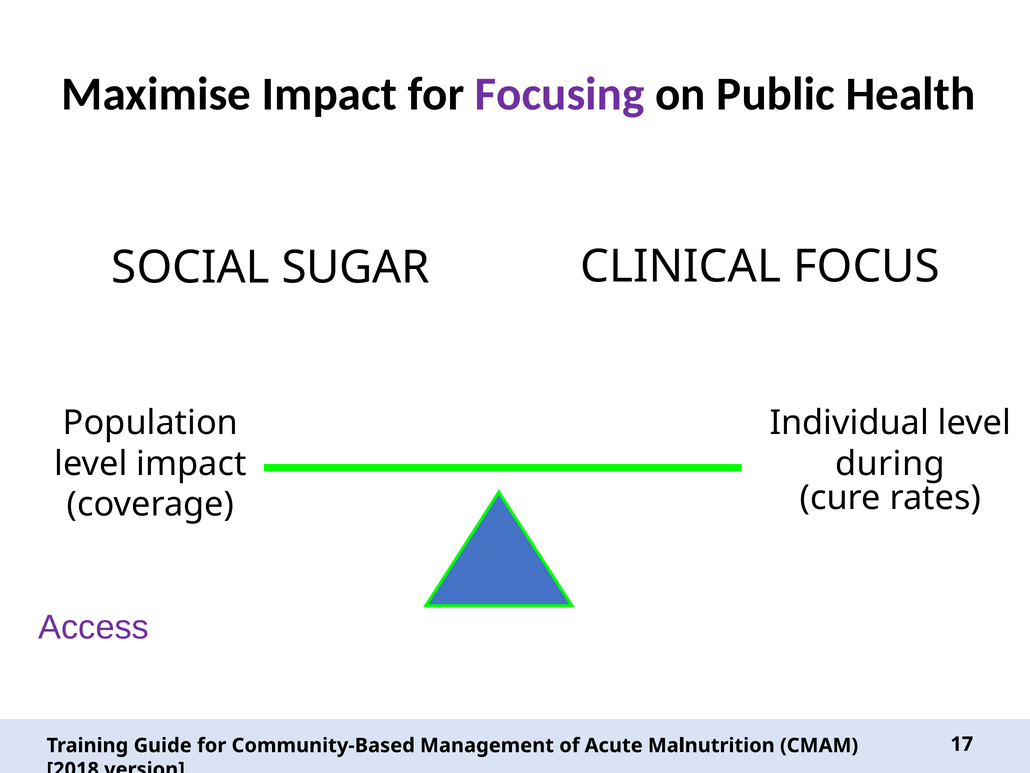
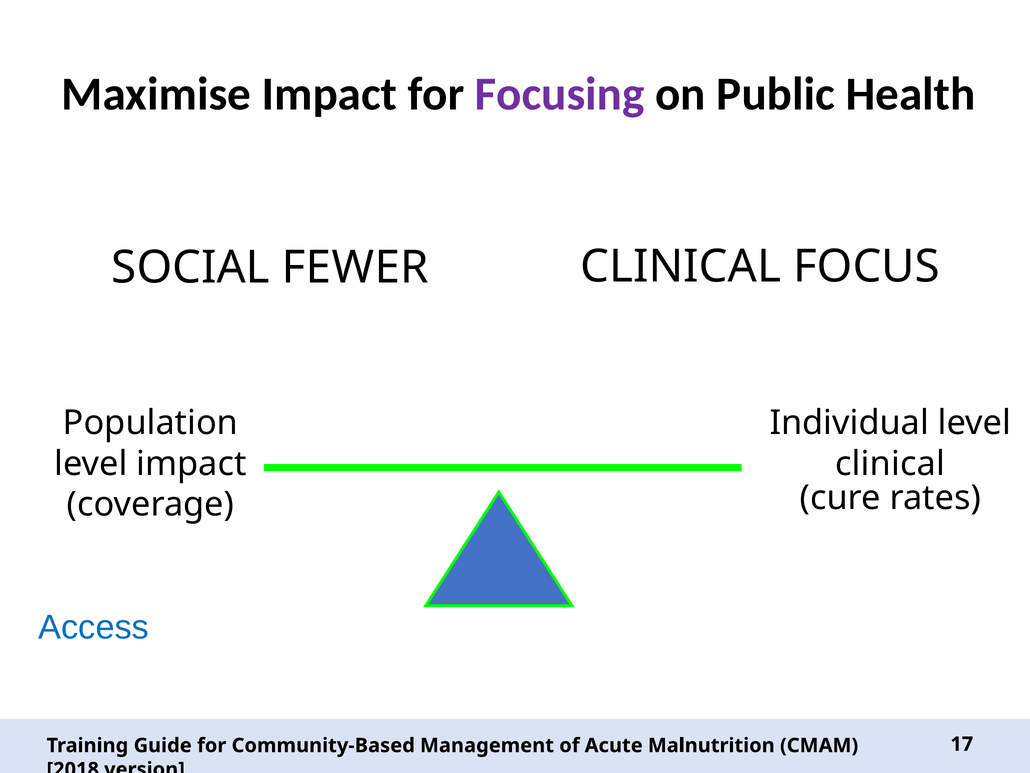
SUGAR: SUGAR -> FEWER
during at (890, 464): during -> clinical
Access colour: purple -> blue
